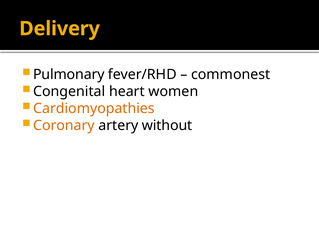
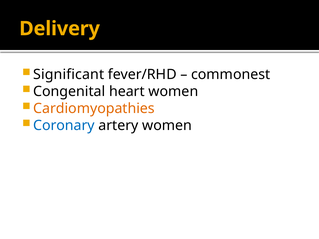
Pulmonary: Pulmonary -> Significant
Coronary colour: orange -> blue
artery without: without -> women
